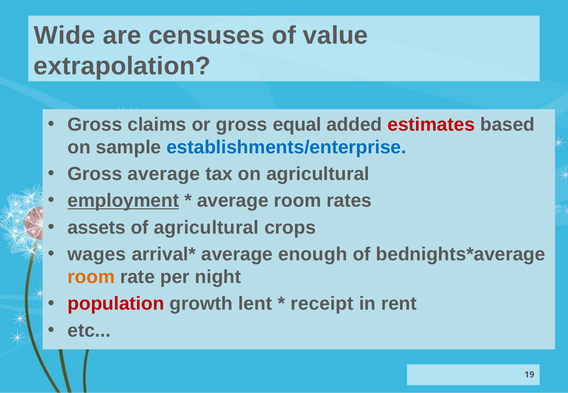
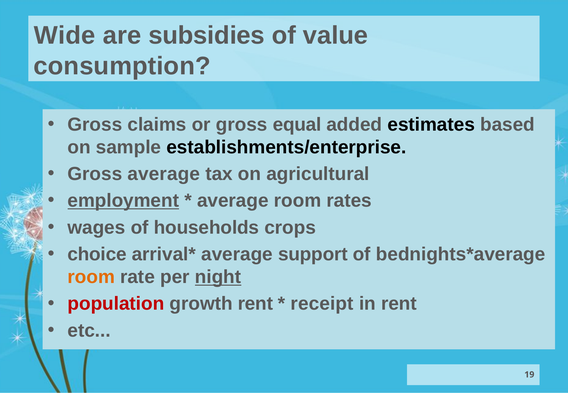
censuses: censuses -> subsidies
extrapolation: extrapolation -> consumption
estimates colour: red -> black
establishments/enterprise colour: blue -> black
assets: assets -> wages
of agricultural: agricultural -> households
wages: wages -> choice
enough: enough -> support
night underline: none -> present
growth lent: lent -> rent
